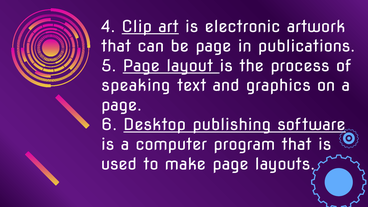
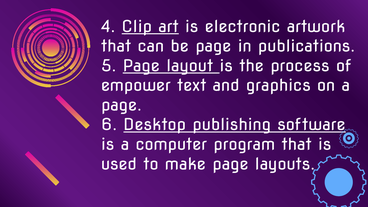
speaking: speaking -> empower
